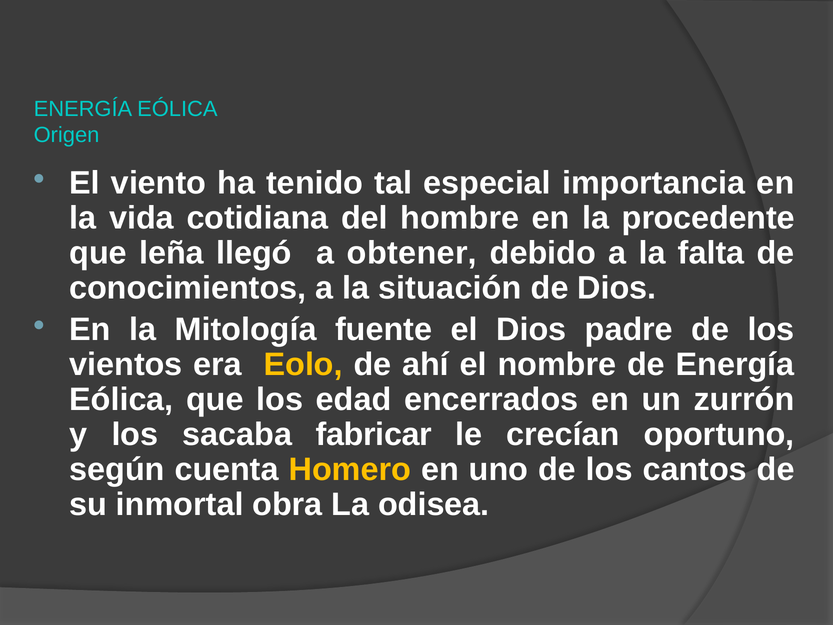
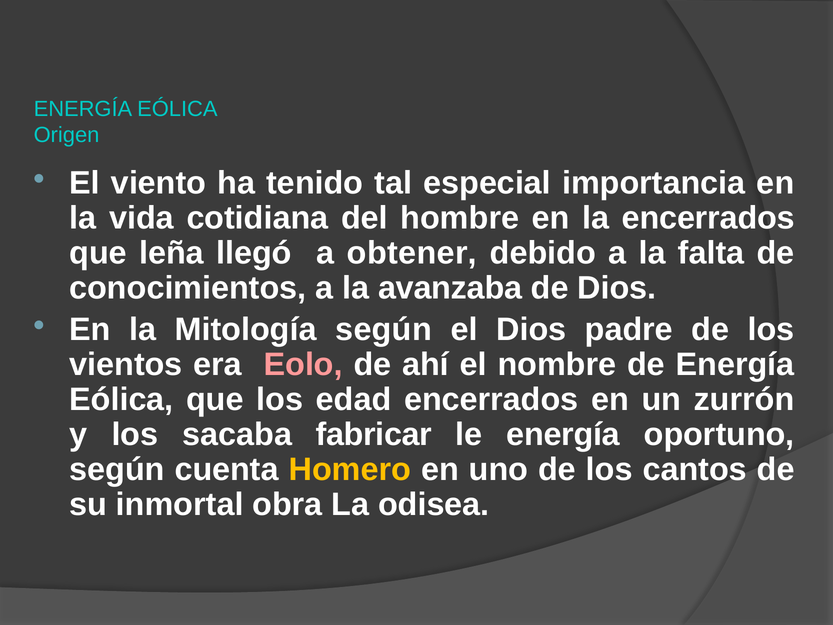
la procedente: procedente -> encerrados
situación: situación -> avanzaba
Mitología fuente: fuente -> según
Eolo colour: yellow -> pink
le crecían: crecían -> energía
